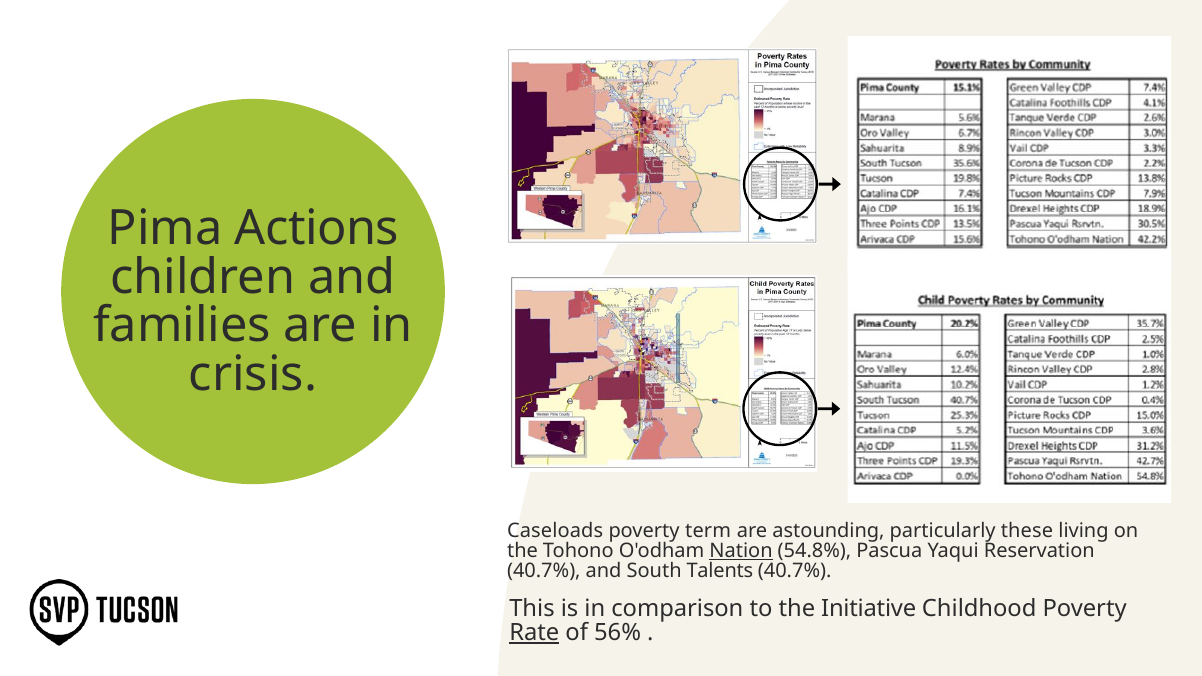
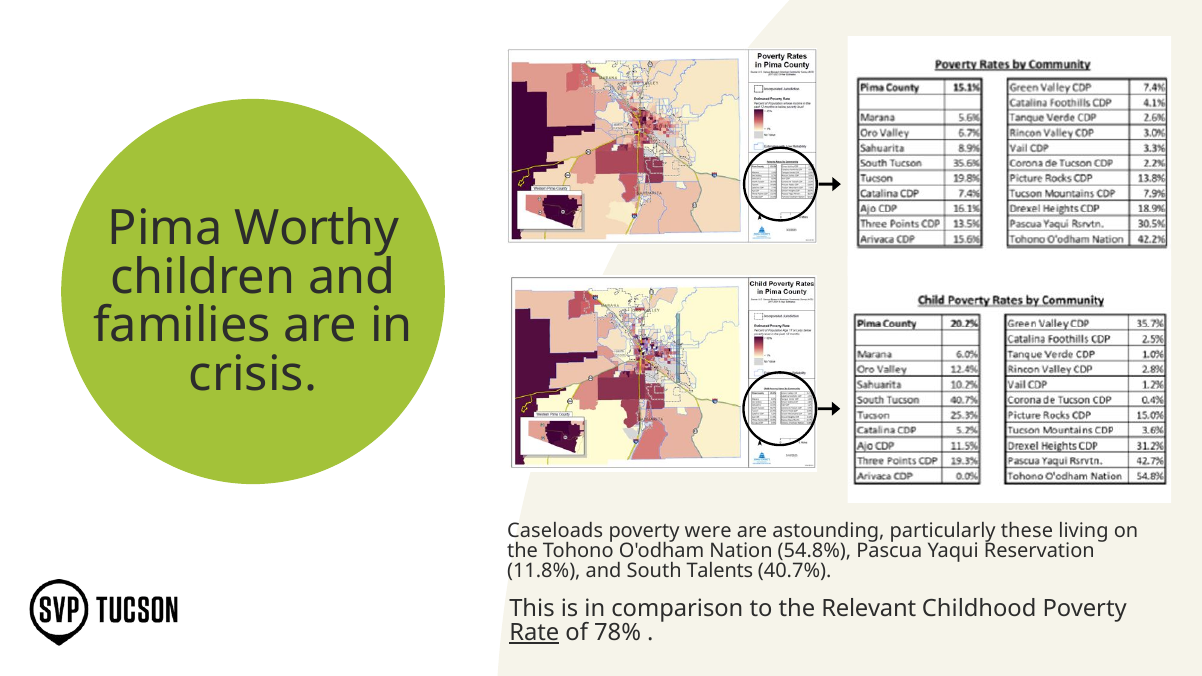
Actions: Actions -> Worthy
term: term -> were
Nation underline: present -> none
40.7% at (544, 571): 40.7% -> 11.8%
Initiative: Initiative -> Relevant
56%: 56% -> 78%
